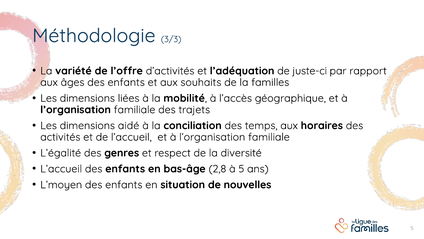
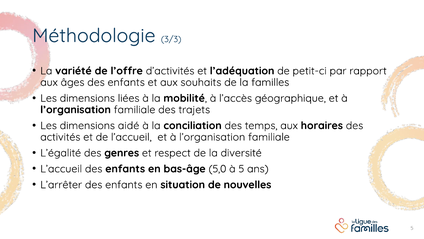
juste-ci: juste-ci -> petit-ci
2,8: 2,8 -> 5,0
L’moyen: L’moyen -> L’arrêter
